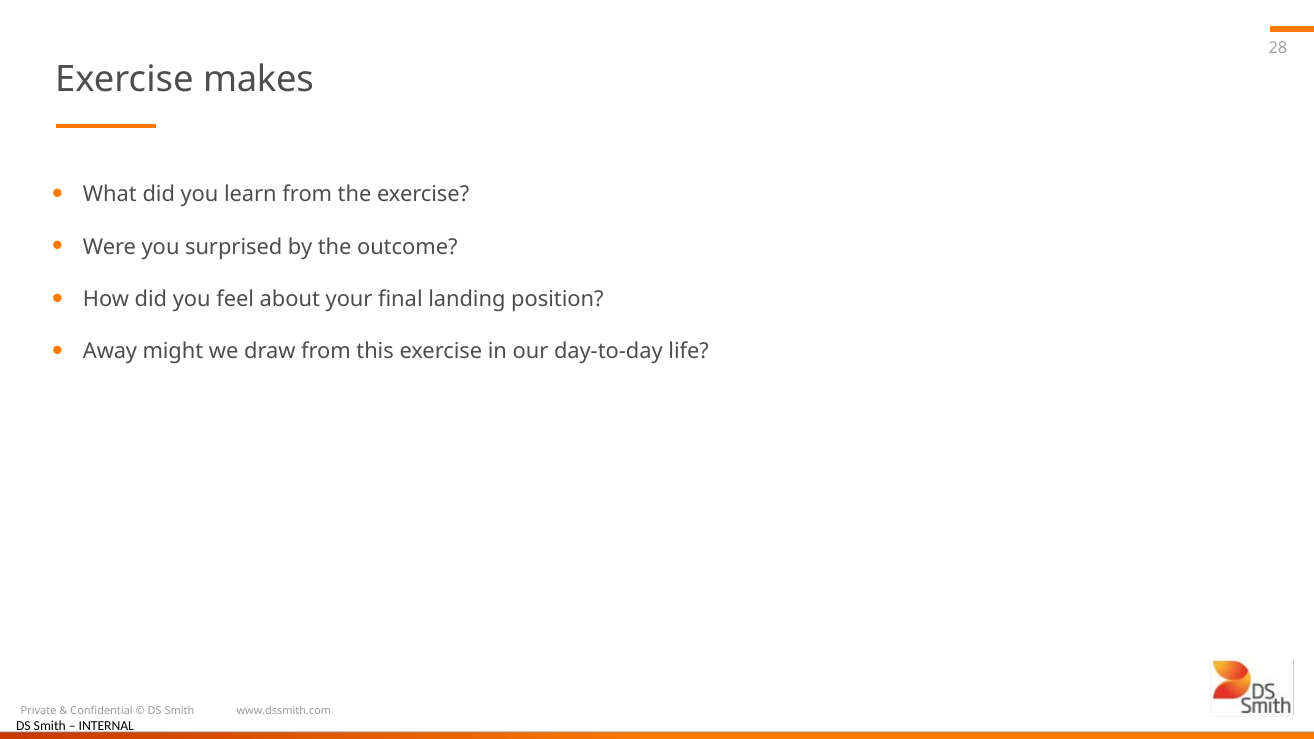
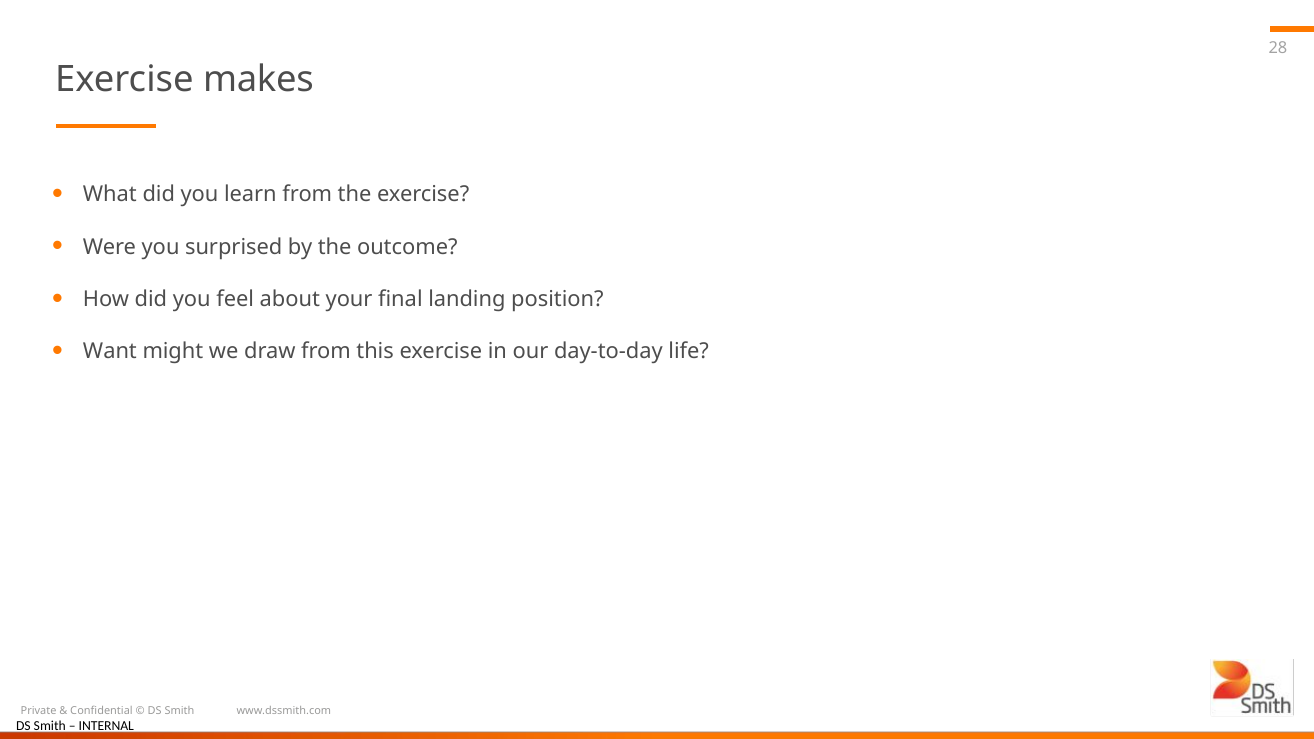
Away: Away -> Want
